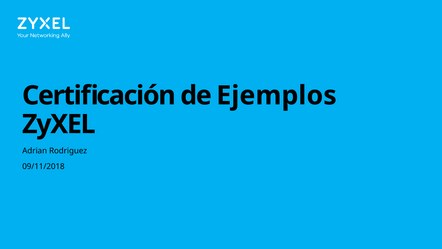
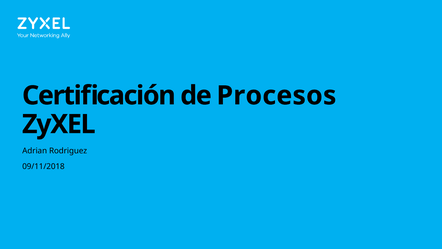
Ejemplos: Ejemplos -> Procesos
